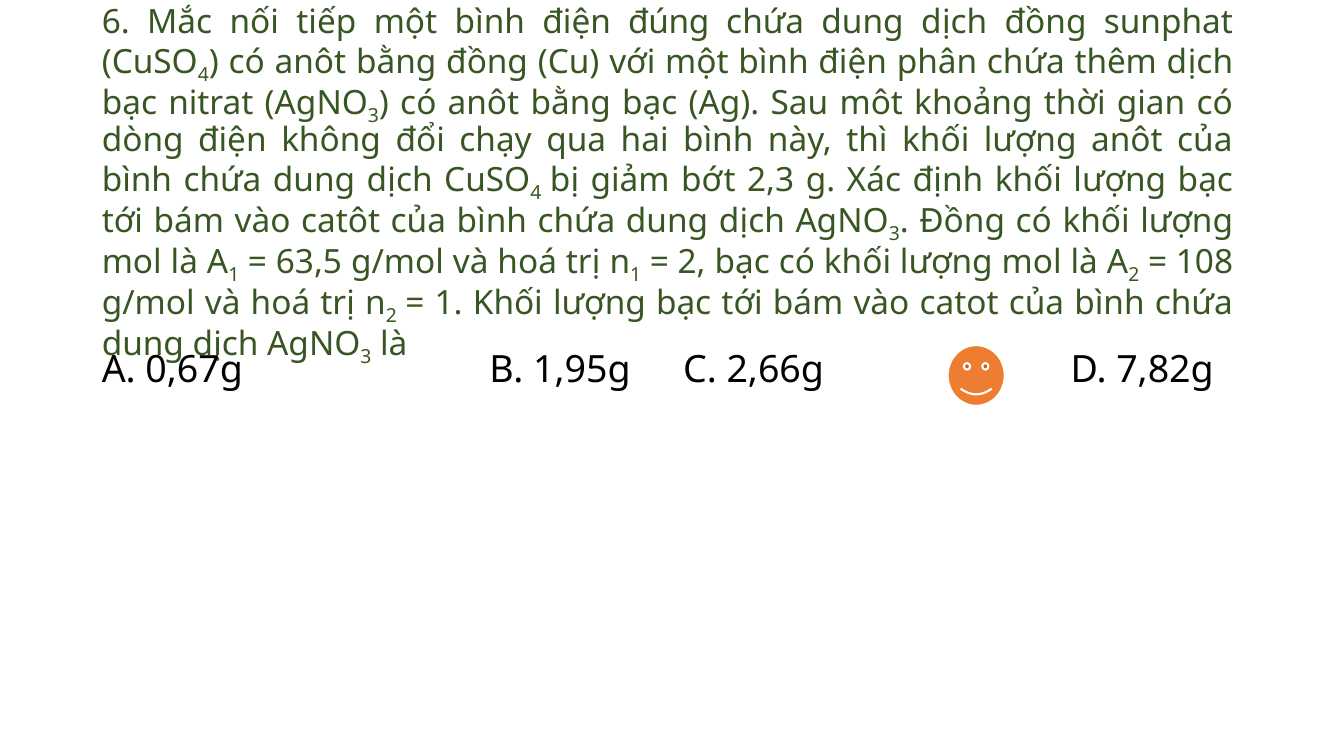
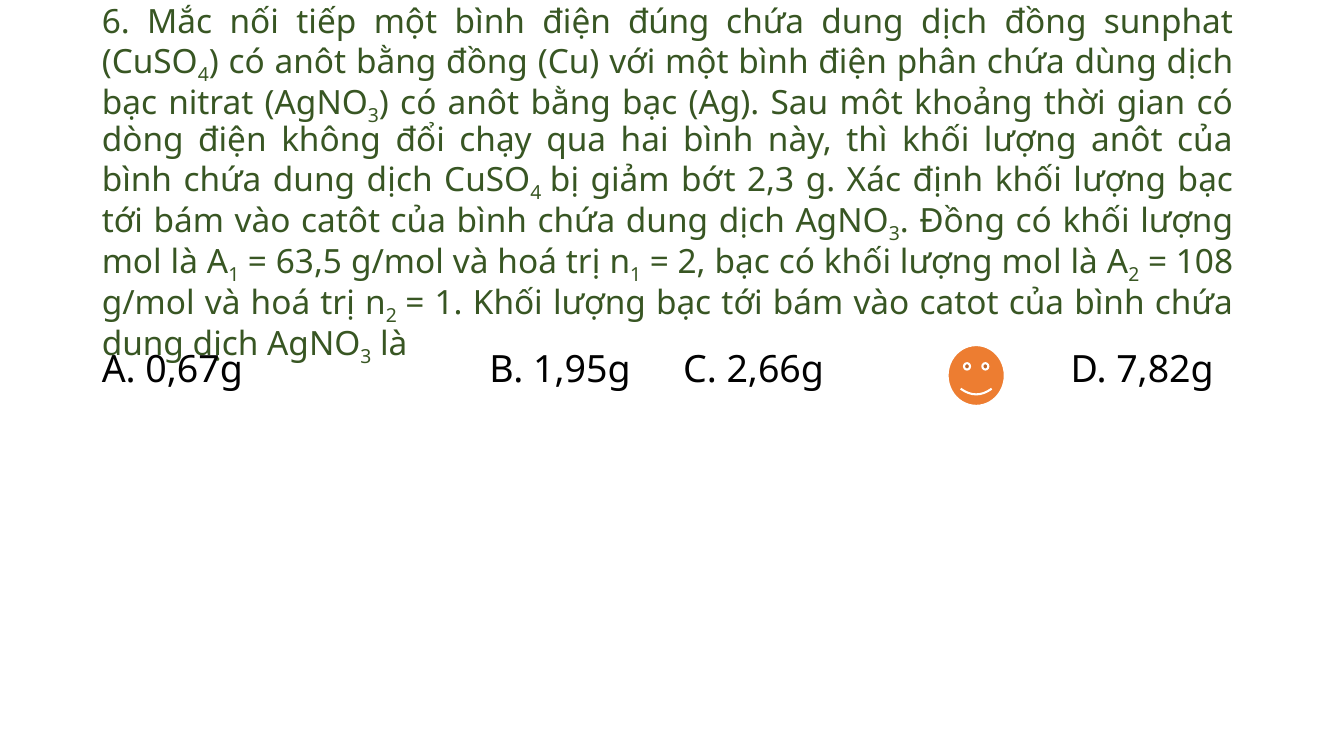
thêm: thêm -> dùng
